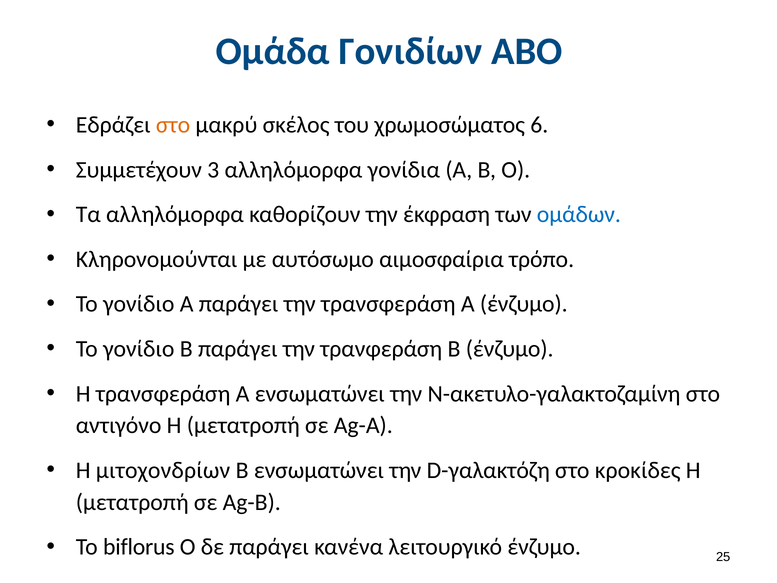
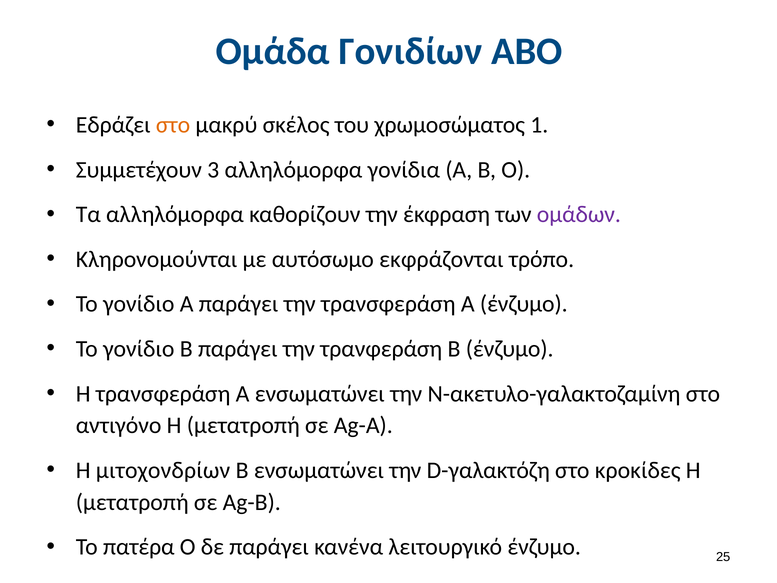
6: 6 -> 1
ομάδων colour: blue -> purple
αιμοσφαίρια: αιμοσφαίρια -> εκφράζονται
biflorus: biflorus -> πατέρα
